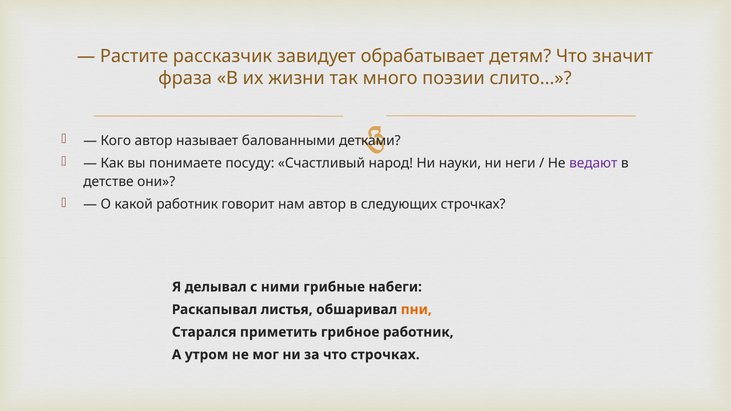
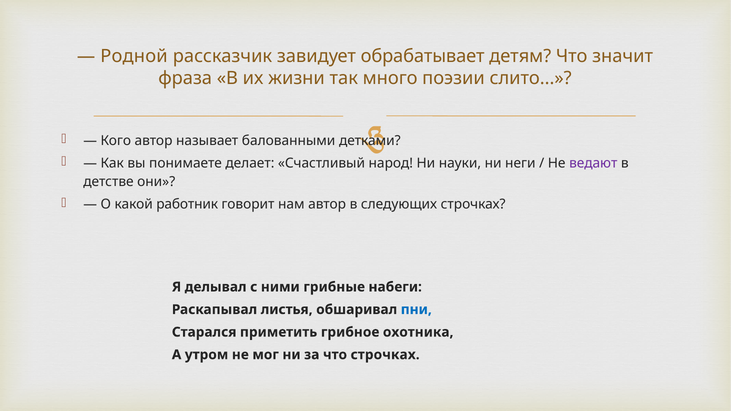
Растите: Растите -> Родной
посуду: посуду -> делает
пни colour: orange -> blue
грибное работник: работник -> охотника
